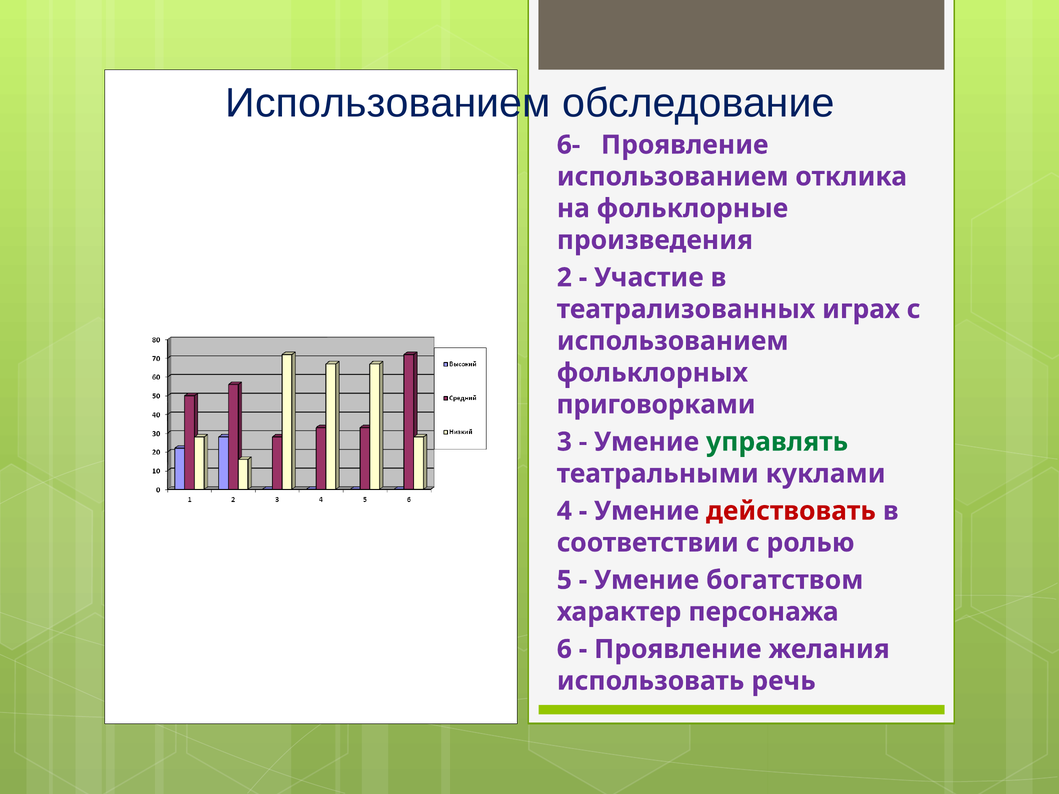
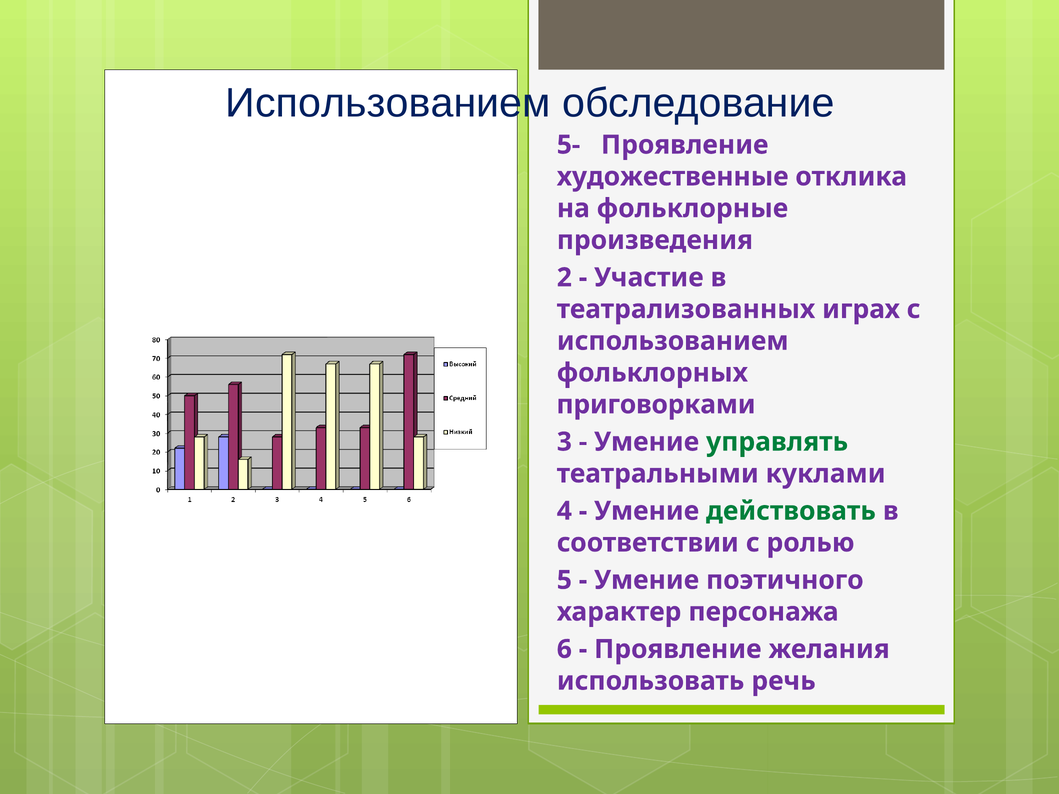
6-: 6- -> 5-
использованием at (673, 177): использованием -> художественные
действовать colour: red -> green
богатством: богатством -> поэтичного
